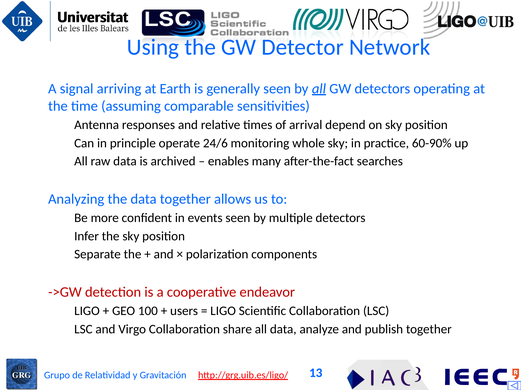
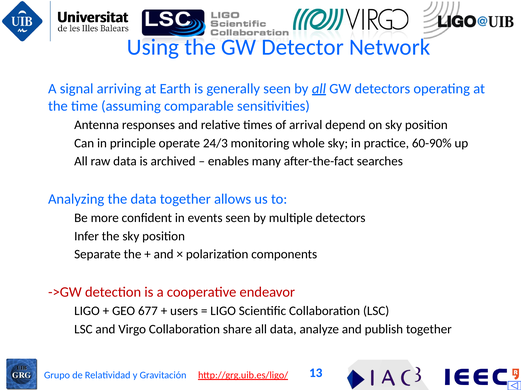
24/6: 24/6 -> 24/3
100: 100 -> 677
